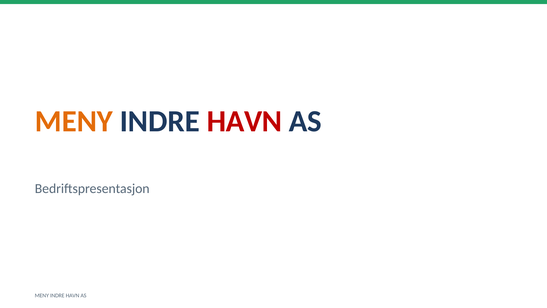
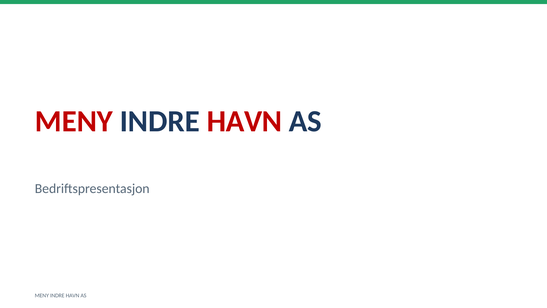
MENY at (74, 121) colour: orange -> red
